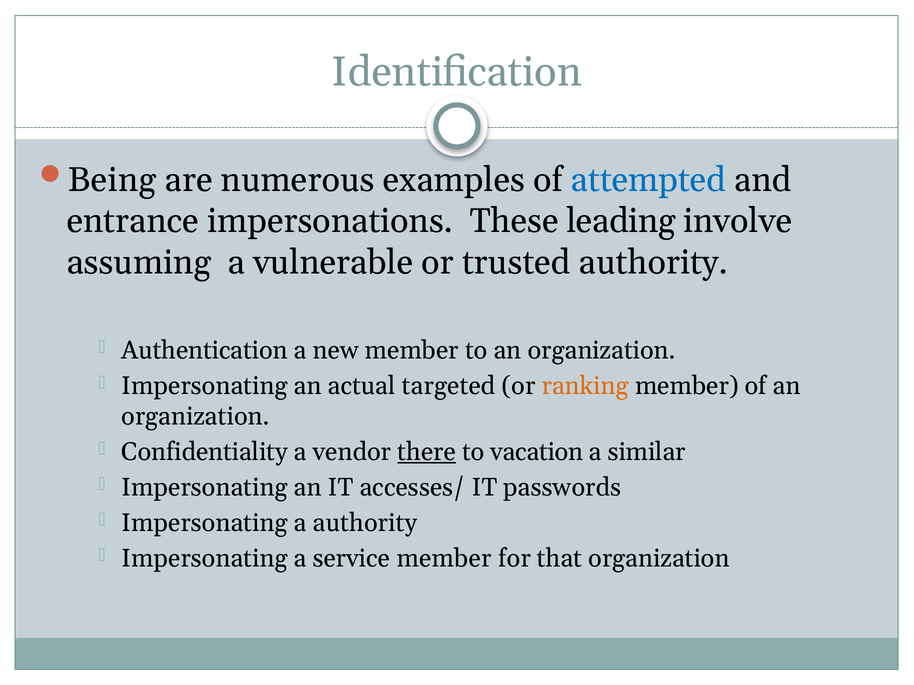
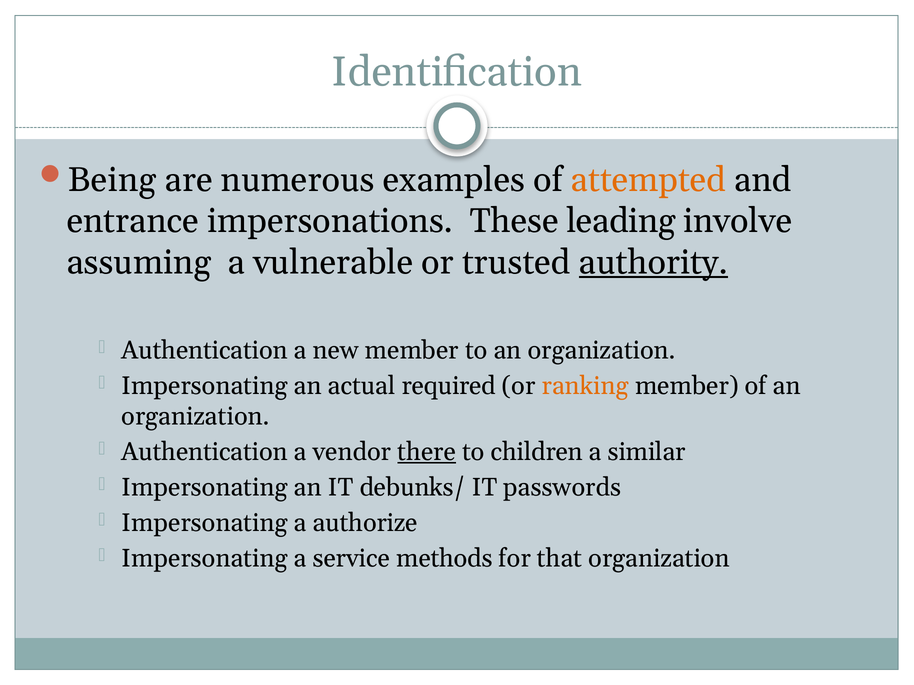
attempted colour: blue -> orange
authority at (653, 262) underline: none -> present
targeted: targeted -> required
Confidentiality at (205, 452): Confidentiality -> Authentication
vacation: vacation -> children
accesses/: accesses/ -> debunks/
a authority: authority -> authorize
service member: member -> methods
